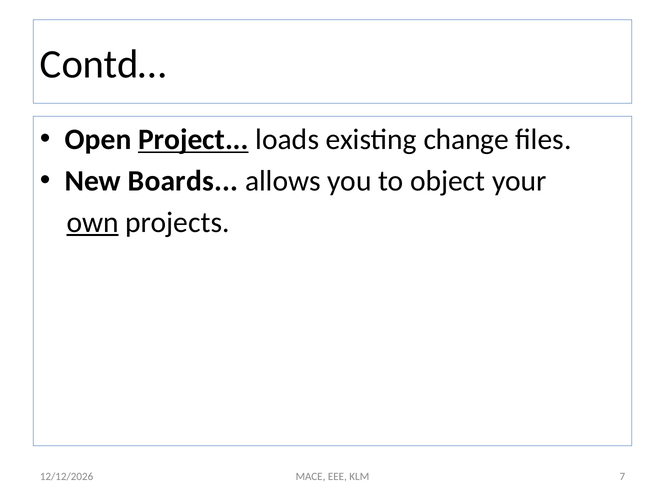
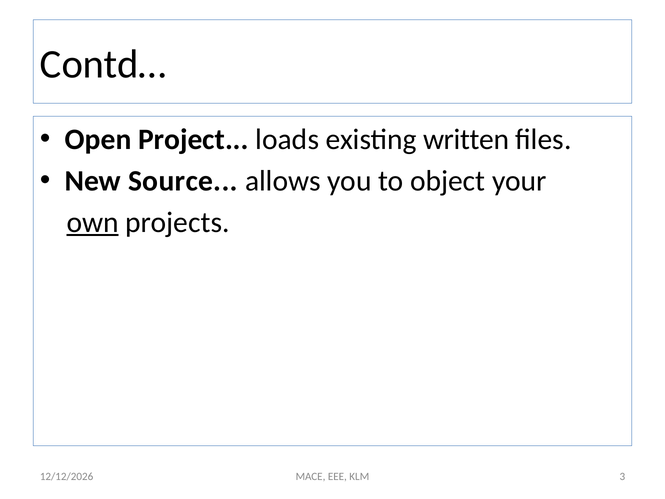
Project underline: present -> none
change: change -> written
Boards: Boards -> Source
7: 7 -> 3
